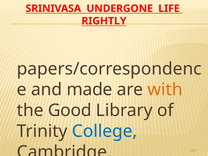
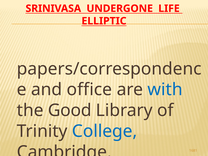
RIGHTLY: RIGHTLY -> ELLIPTIC
made: made -> office
with colour: orange -> blue
